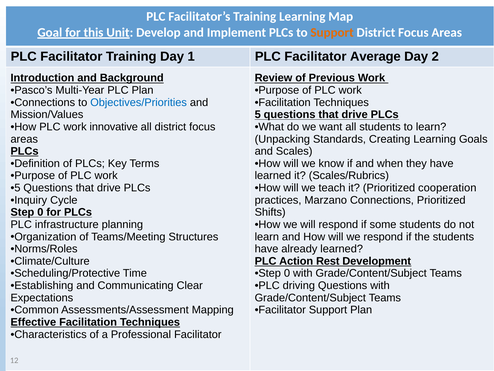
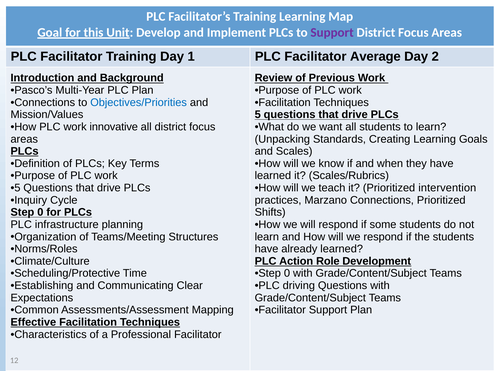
Support at (332, 32) colour: orange -> purple
cooperation: cooperation -> intervention
Rest: Rest -> Role
